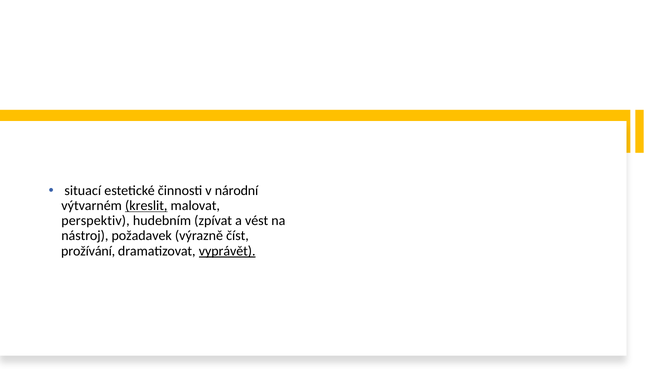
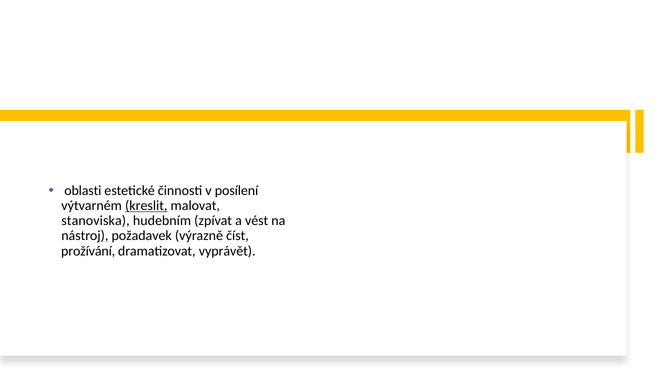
situací: situací -> oblasti
národní: národní -> posílení
perspektiv: perspektiv -> stanoviska
vyprávět underline: present -> none
